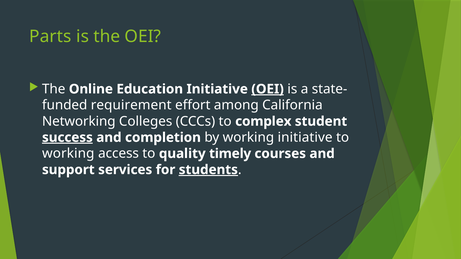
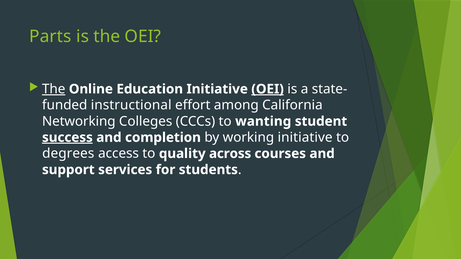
The at (54, 89) underline: none -> present
requirement: requirement -> instructional
complex: complex -> wanting
working at (68, 154): working -> degrees
timely: timely -> across
students underline: present -> none
